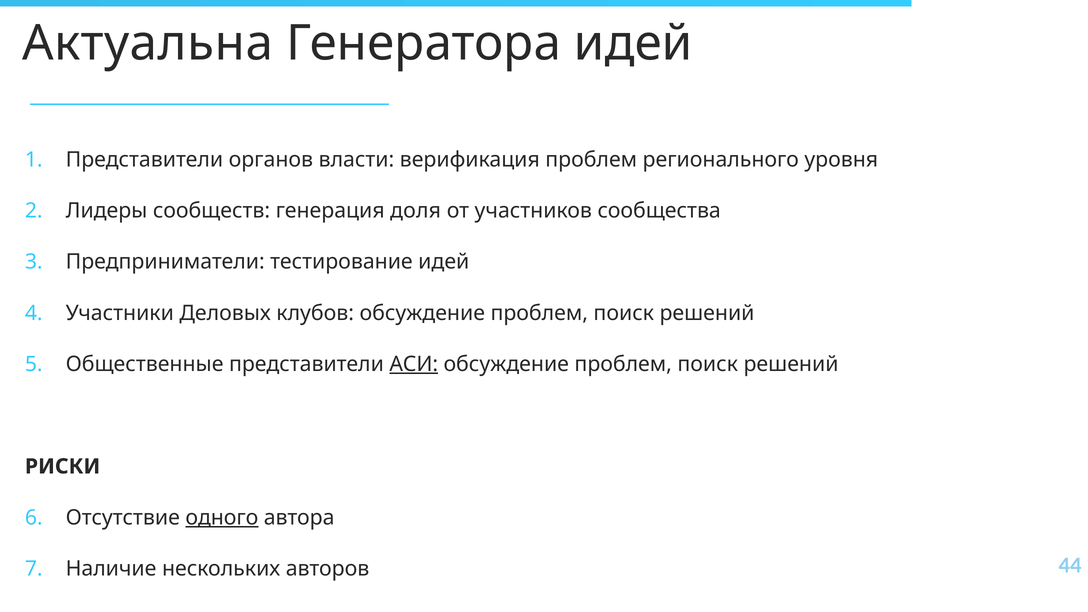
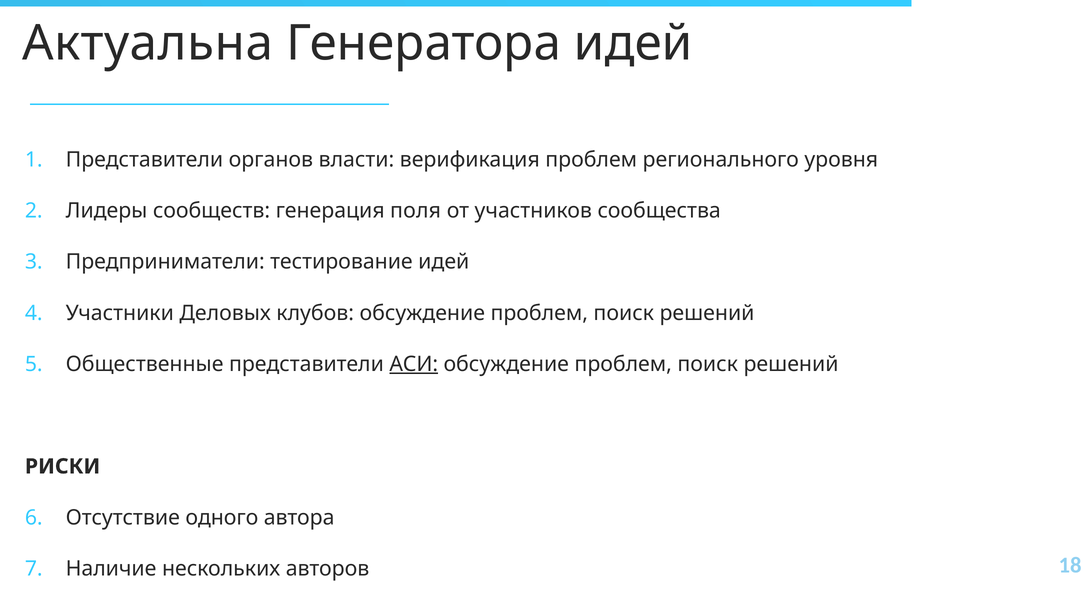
доля: доля -> поля
одного underline: present -> none
44: 44 -> 18
